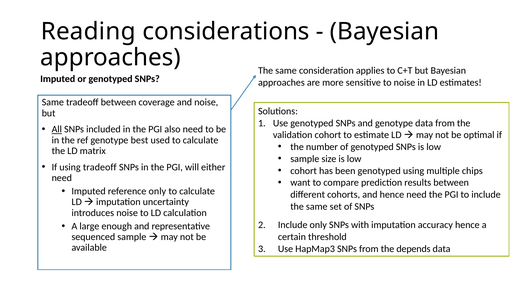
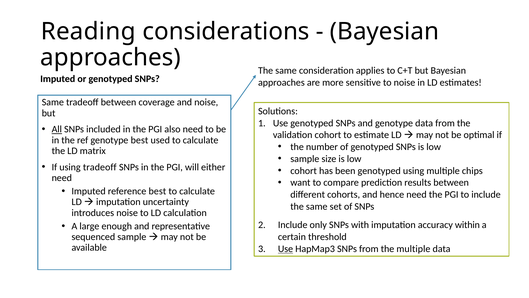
reference only: only -> best
accuracy hence: hence -> within
Use at (286, 249) underline: none -> present
the depends: depends -> multiple
